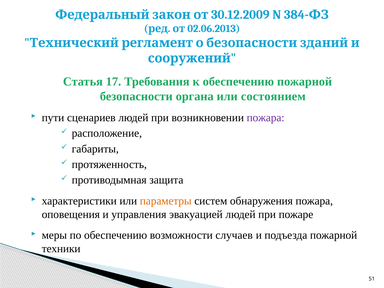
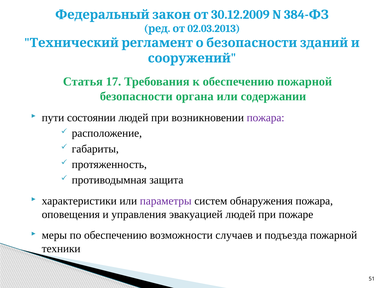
02.06.2013: 02.06.2013 -> 02.03.2013
состоянием: состоянием -> содержании
сценариев: сценариев -> состоянии
параметры colour: orange -> purple
